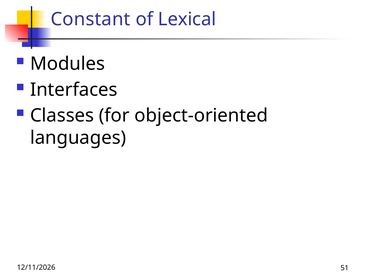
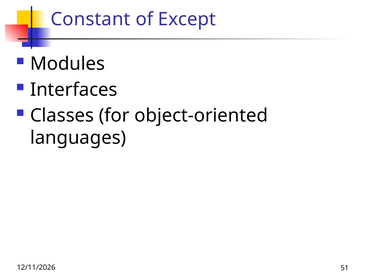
Lexical: Lexical -> Except
